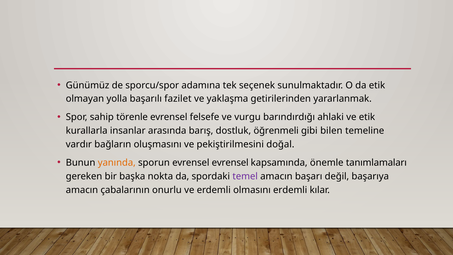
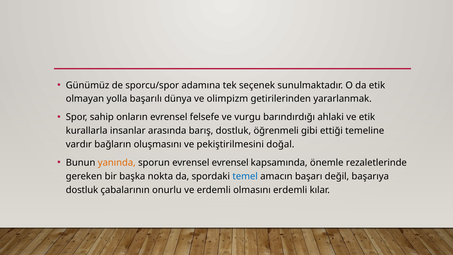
fazilet: fazilet -> dünya
yaklaşma: yaklaşma -> olimpizm
törenle: törenle -> onların
bilen: bilen -> ettiği
tanımlamaları: tanımlamaları -> rezaletlerinde
temel colour: purple -> blue
amacın at (82, 190): amacın -> dostluk
